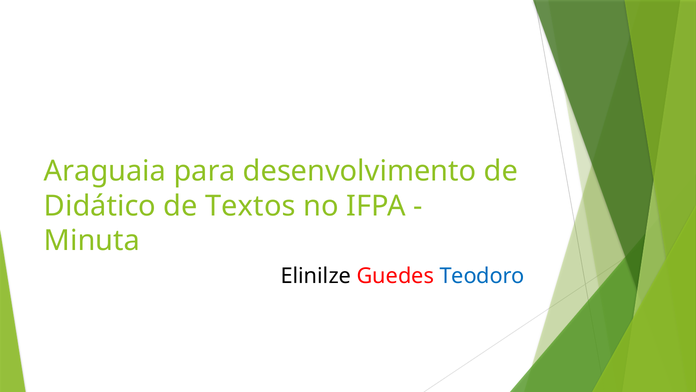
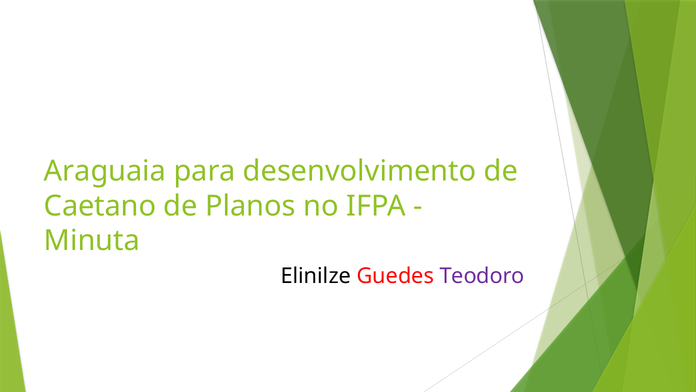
Didático: Didático -> Caetano
Textos: Textos -> Planos
Teodoro colour: blue -> purple
